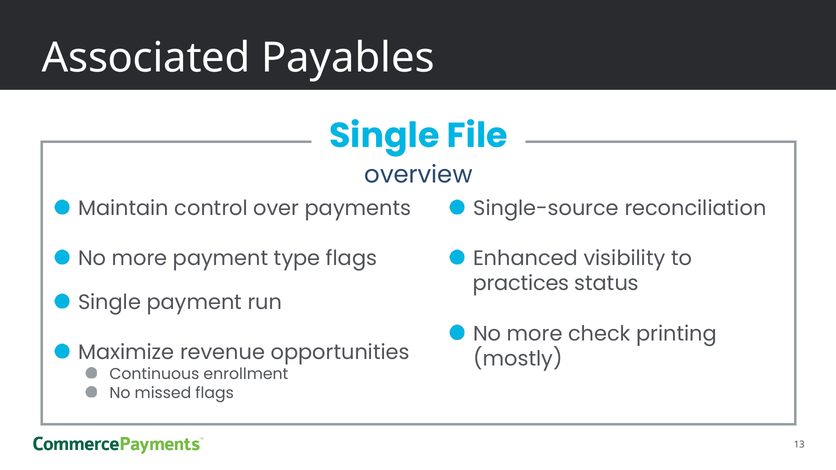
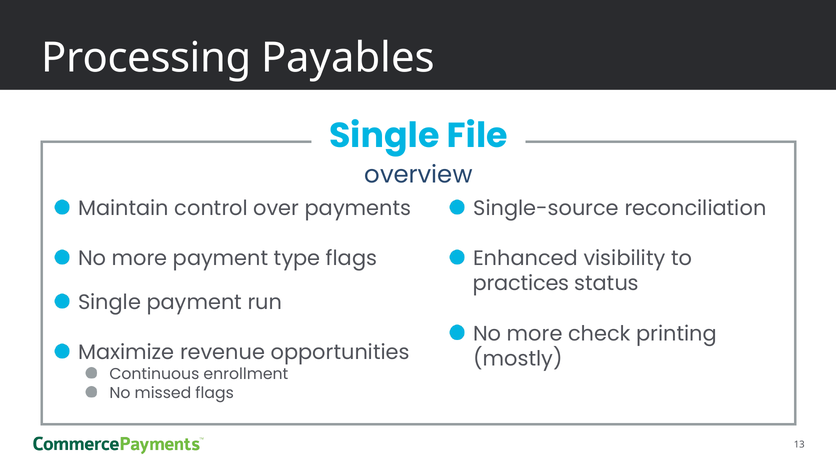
Associated: Associated -> Processing
